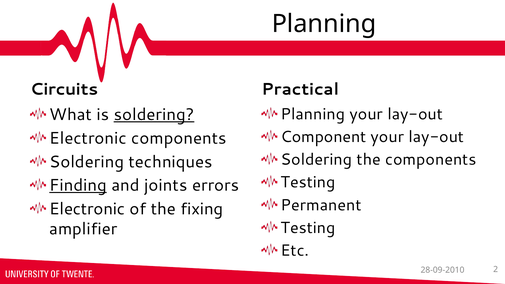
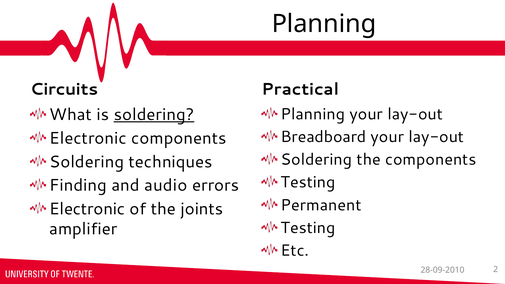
Component: Component -> Breadboard
Finding underline: present -> none
joints: joints -> audio
fixing: fixing -> joints
